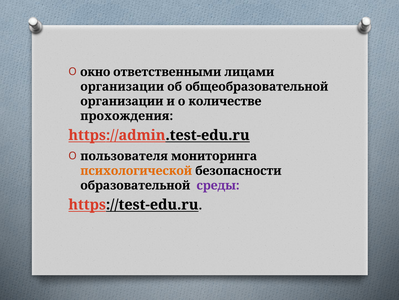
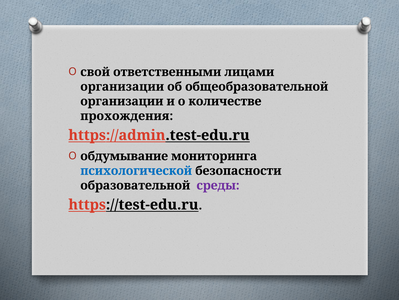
окно: окно -> свой
пользователя: пользователя -> обдумывание
психологической colour: orange -> blue
